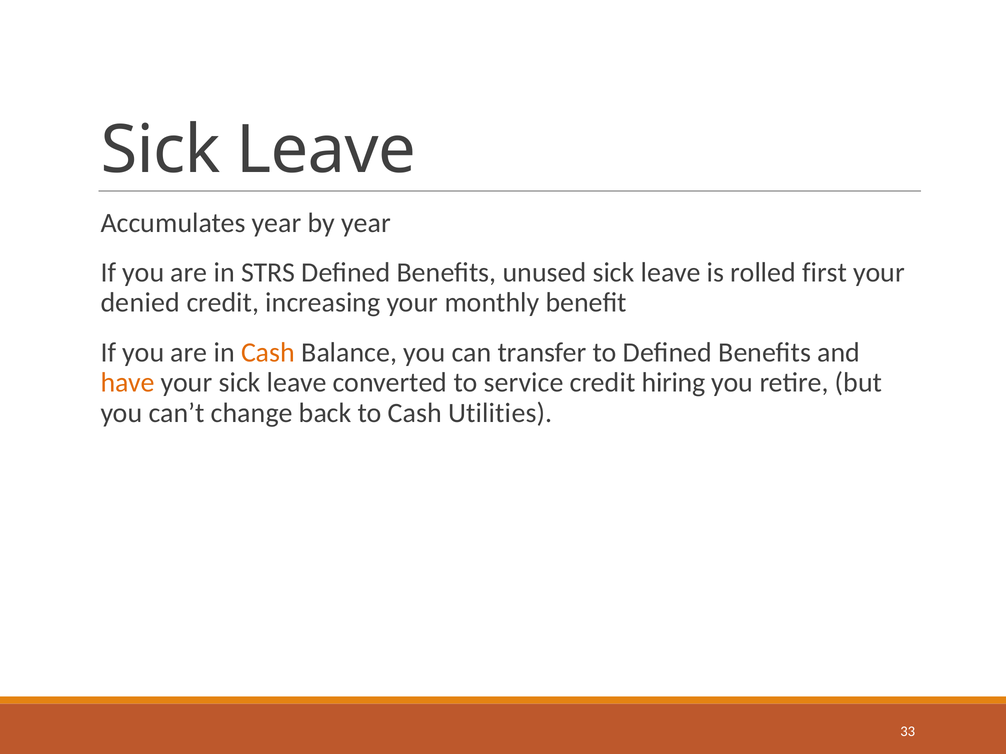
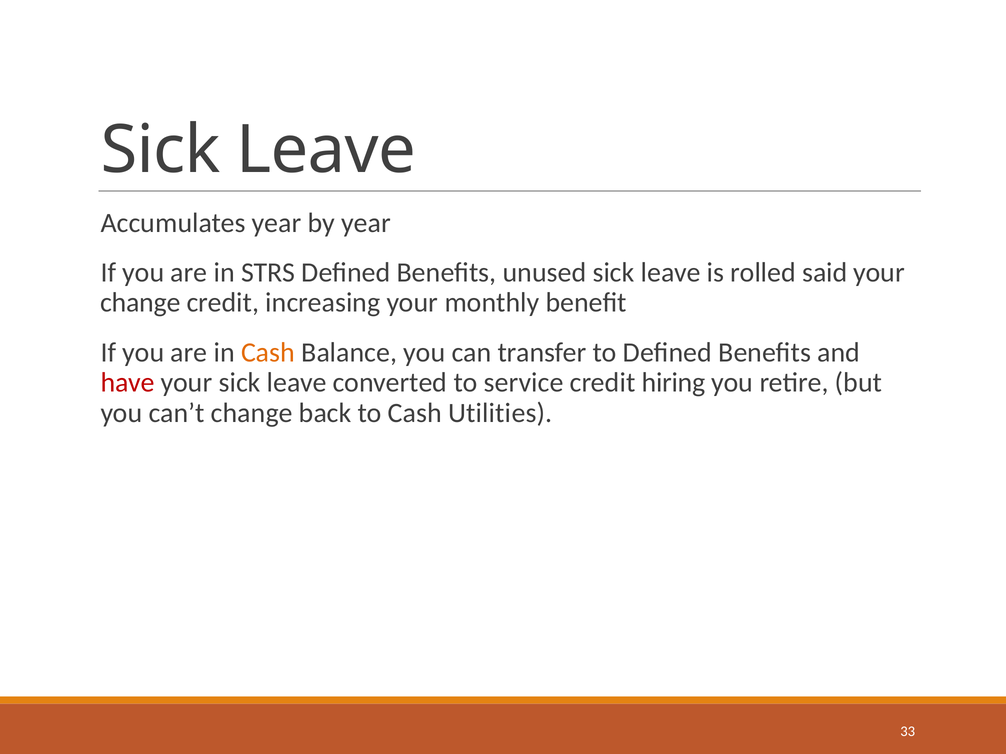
first: first -> said
denied at (140, 303): denied -> change
have colour: orange -> red
